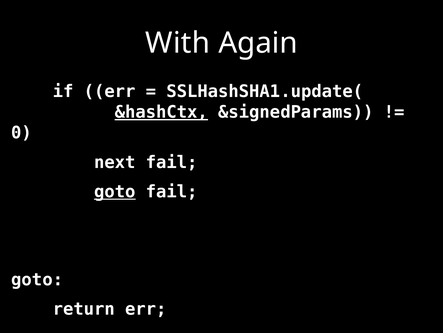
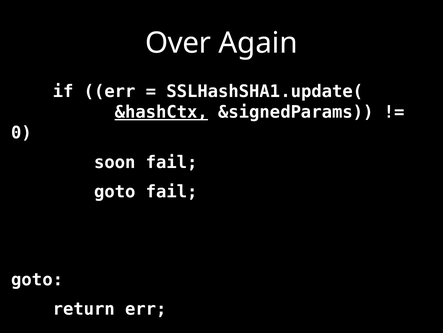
With: With -> Over
next: next -> soon
goto at (115, 191) underline: present -> none
